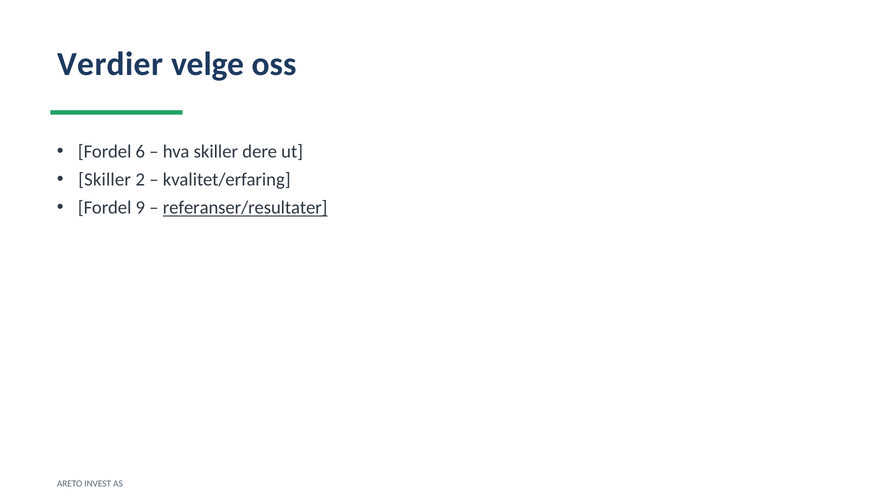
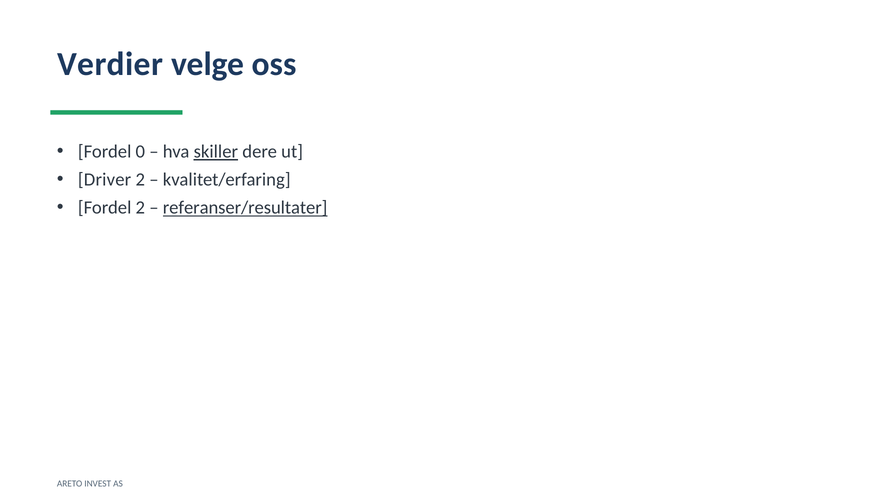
6: 6 -> 0
skiller at (216, 152) underline: none -> present
Skiller at (105, 180): Skiller -> Driver
Fordel 9: 9 -> 2
